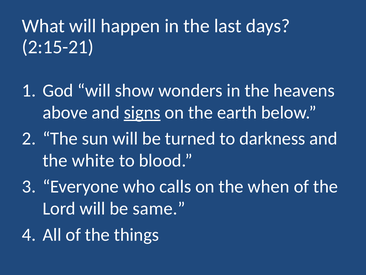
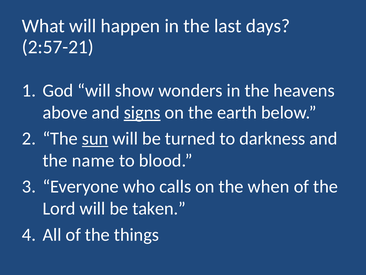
2:15-21: 2:15-21 -> 2:57-21
sun underline: none -> present
white: white -> name
same: same -> taken
